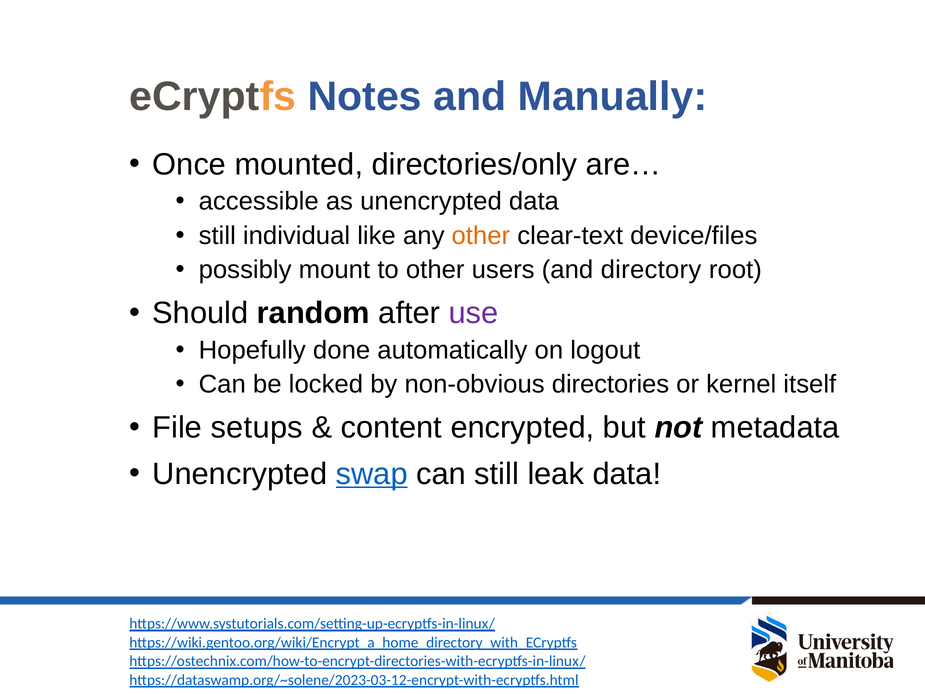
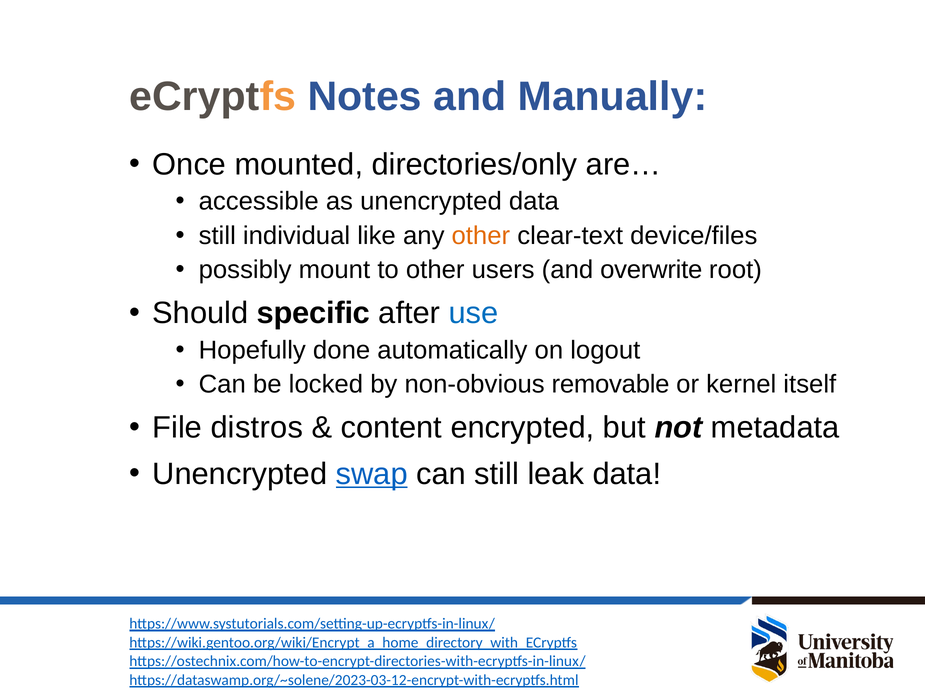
directory: directory -> overwrite
random: random -> specific
use colour: purple -> blue
directories: directories -> removable
setups: setups -> distros
